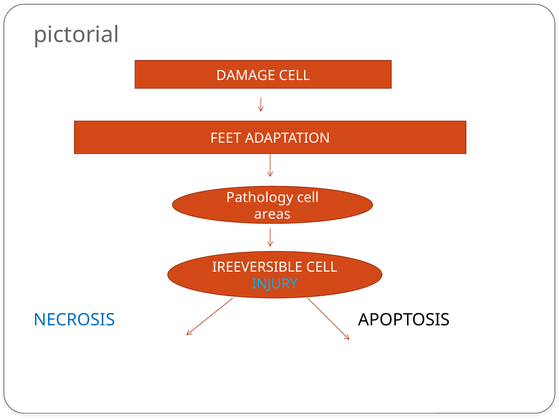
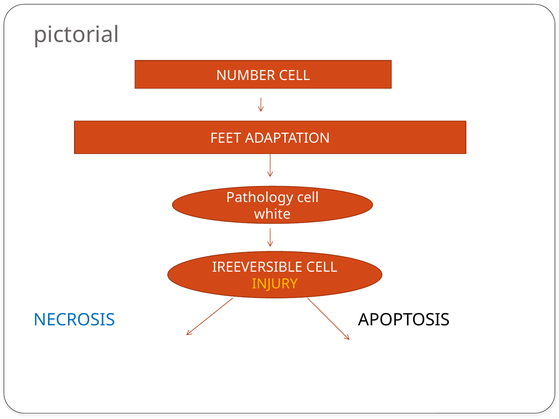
DAMAGE: DAMAGE -> NUMBER
areas: areas -> white
INJURY colour: light blue -> yellow
